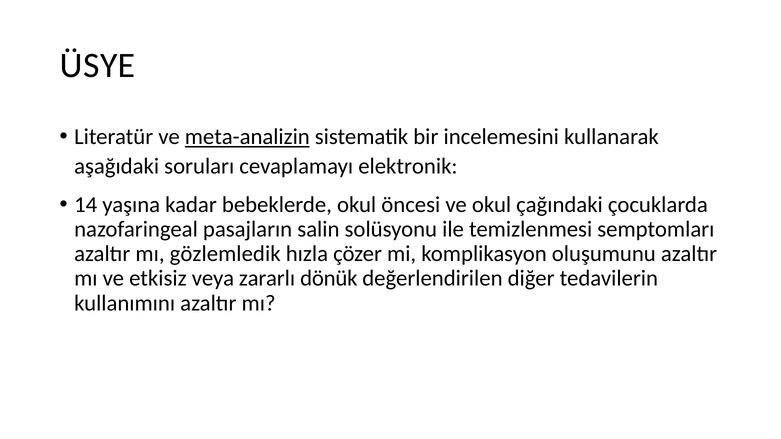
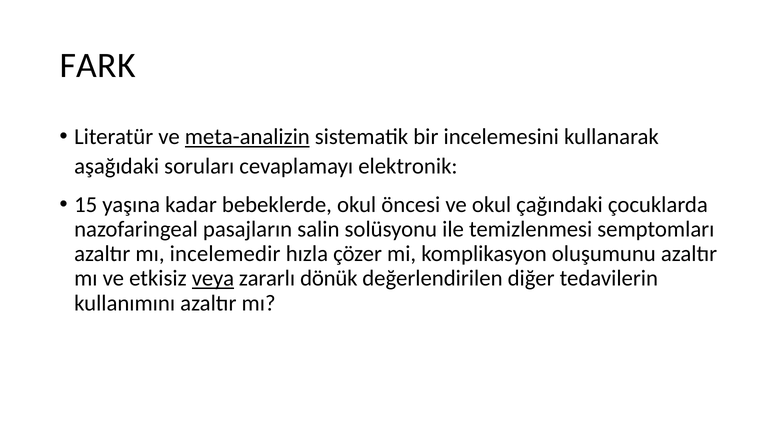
ÜSYE: ÜSYE -> FARK
14: 14 -> 15
gözlemledik: gözlemledik -> incelemedir
veya underline: none -> present
